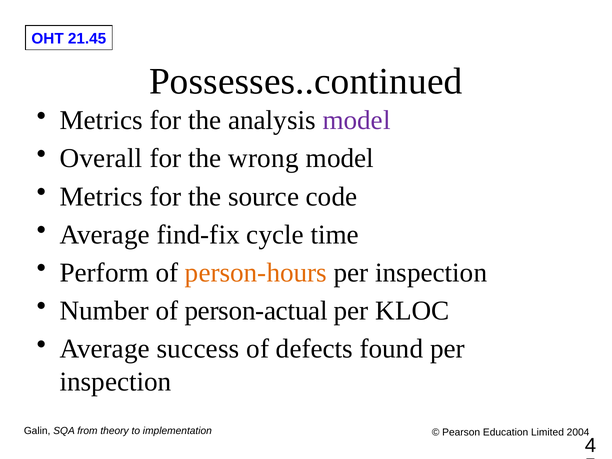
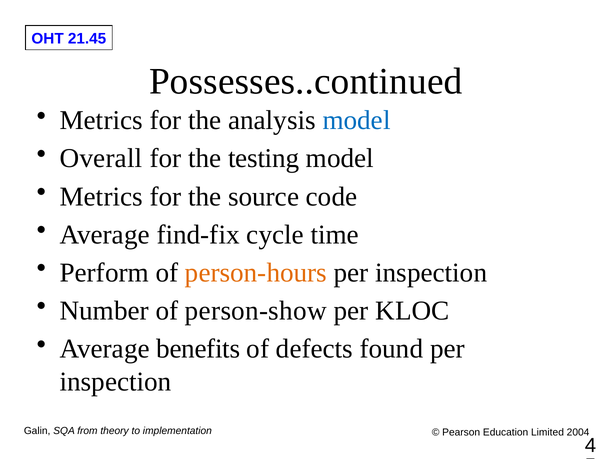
model at (357, 120) colour: purple -> blue
wrong: wrong -> testing
person-actual: person-actual -> person-show
success: success -> benefits
